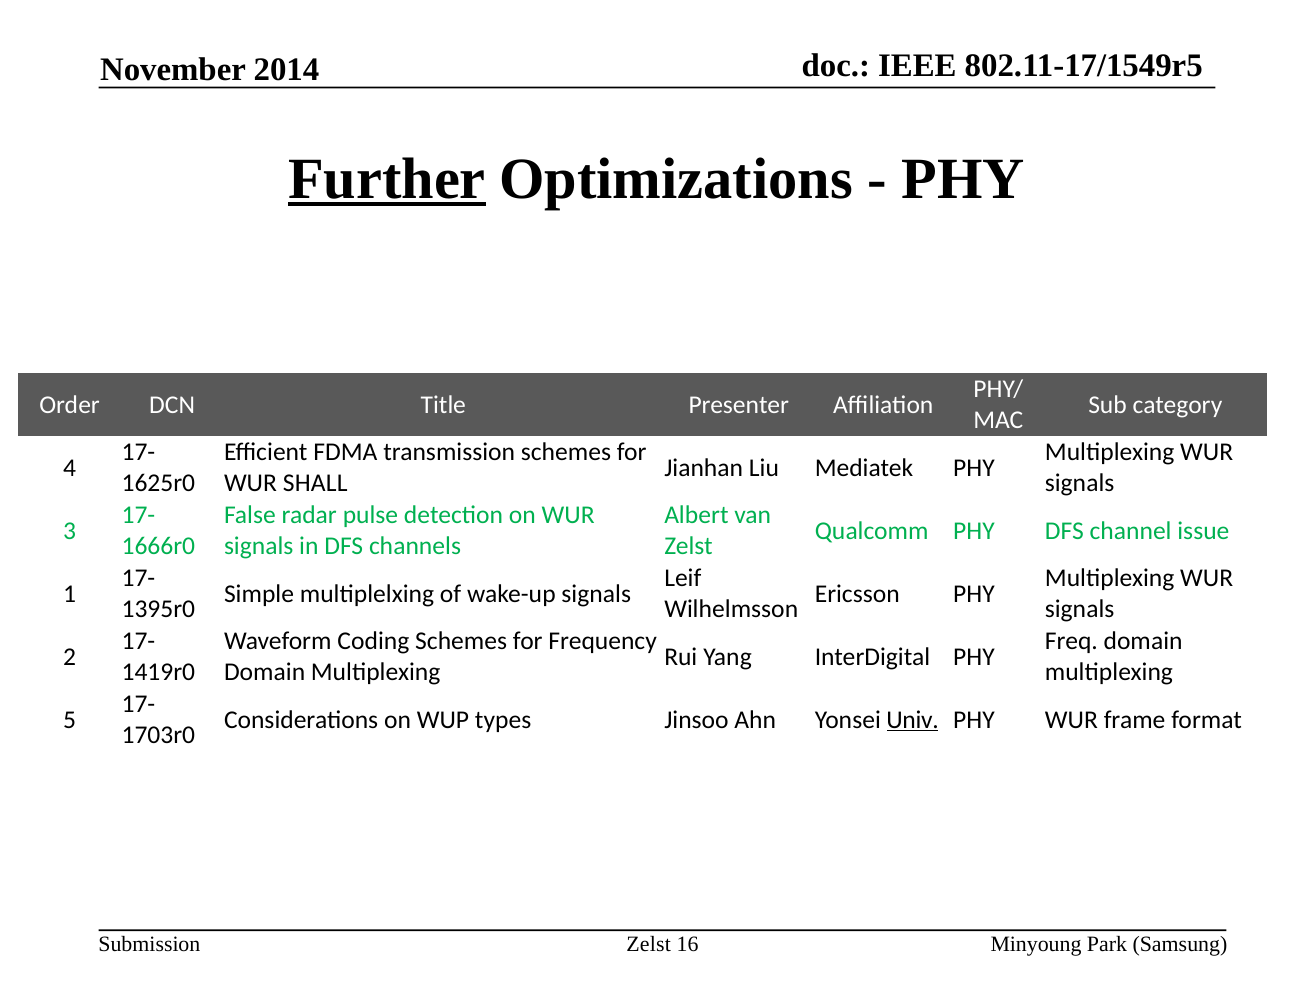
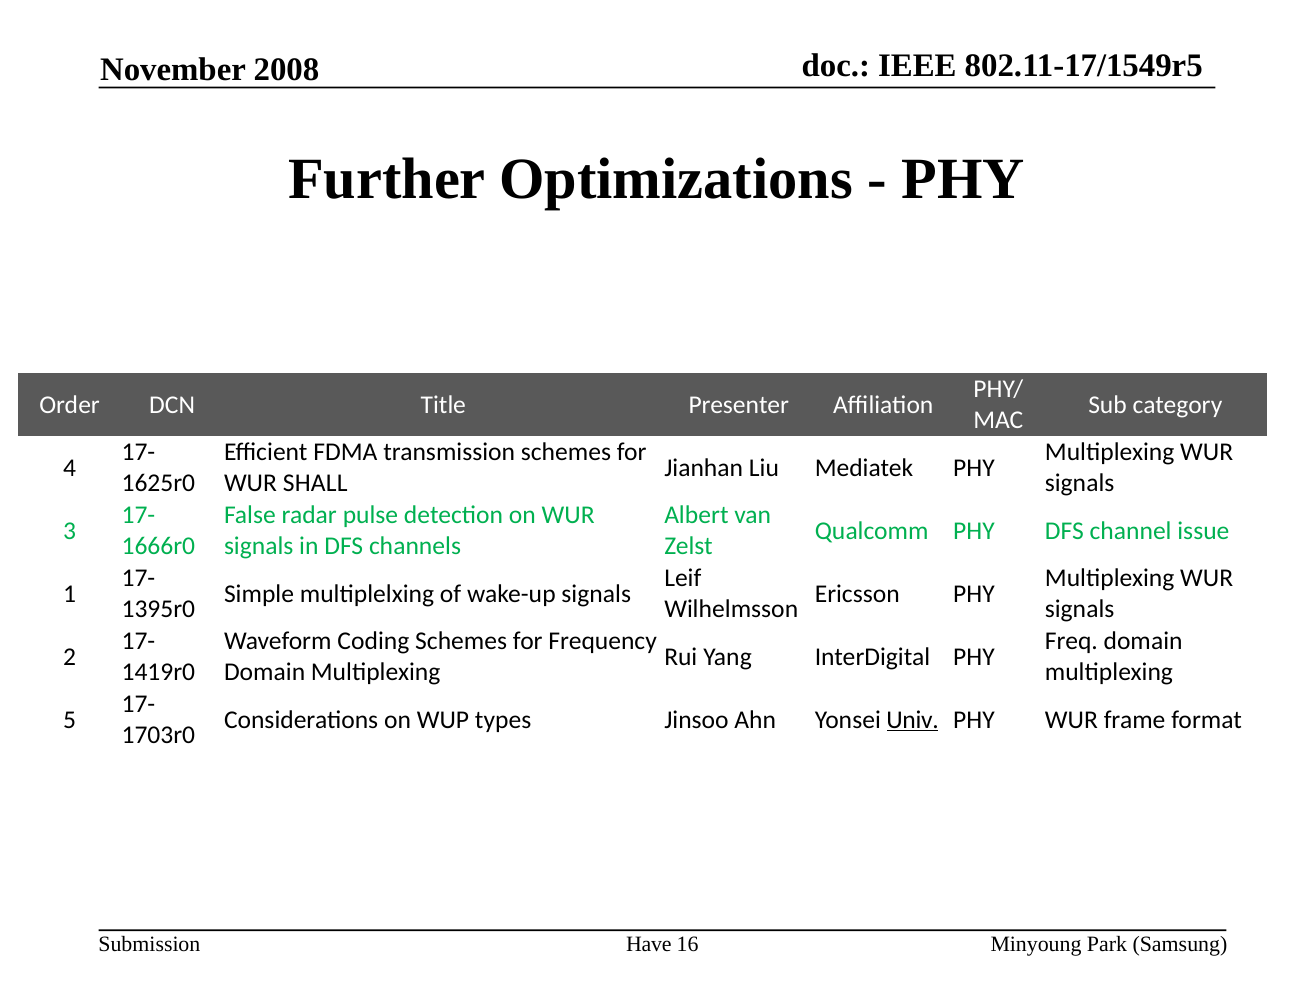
2014: 2014 -> 2008
Further underline: present -> none
Zelst at (649, 945): Zelst -> Have
